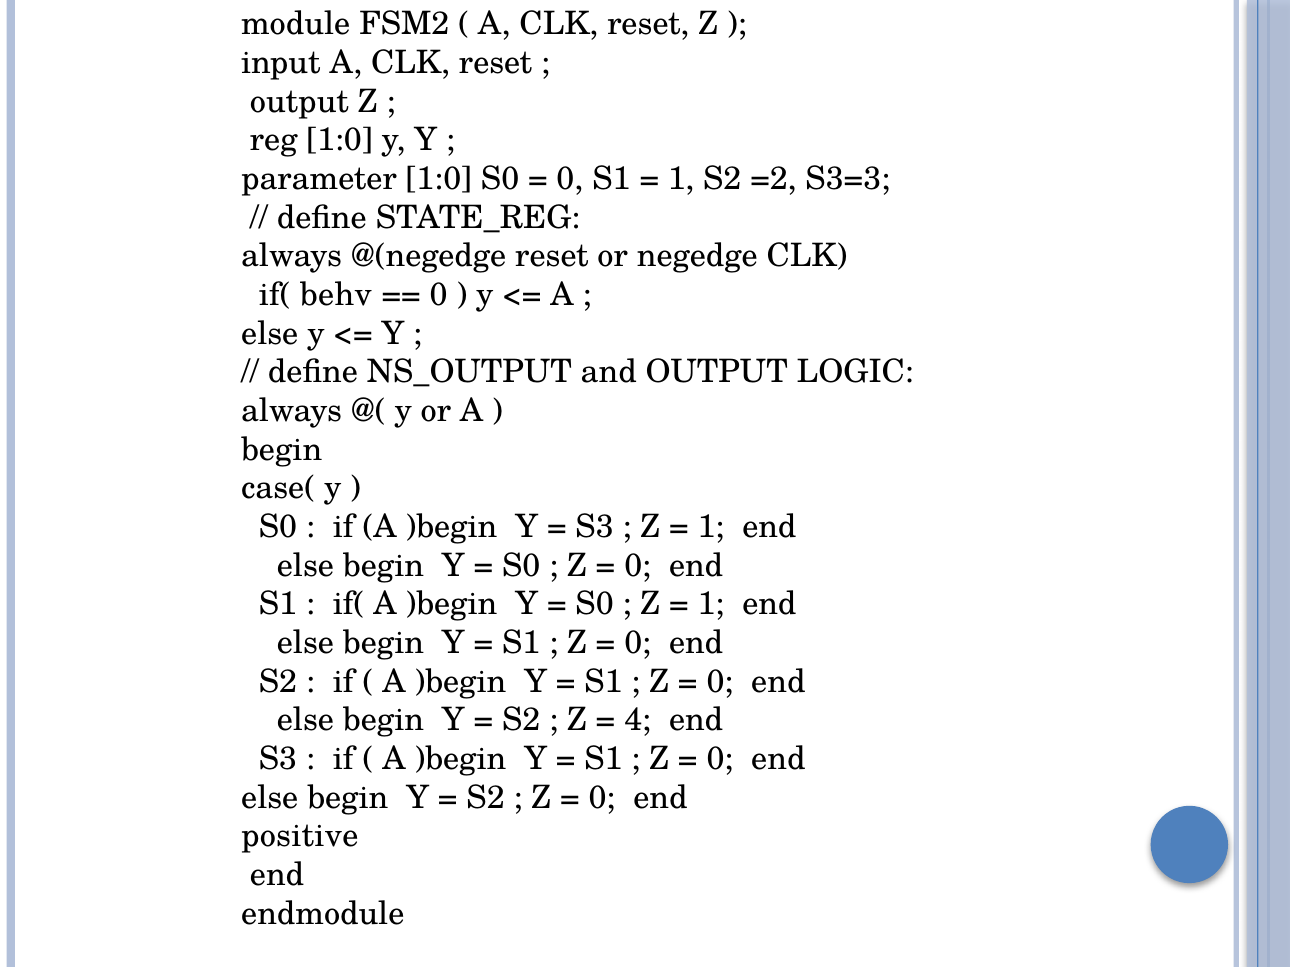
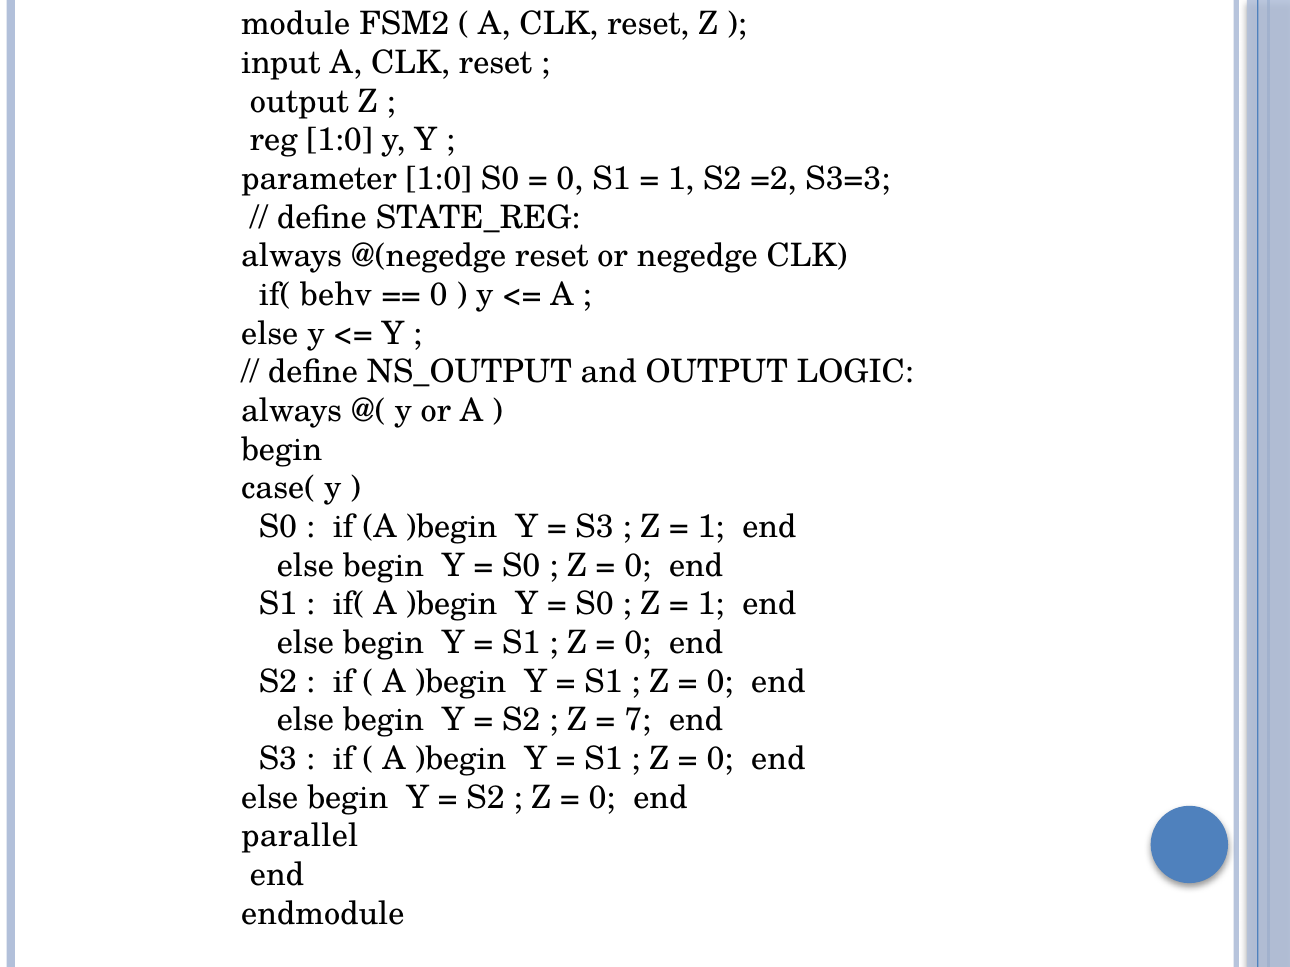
4: 4 -> 7
positive: positive -> parallel
